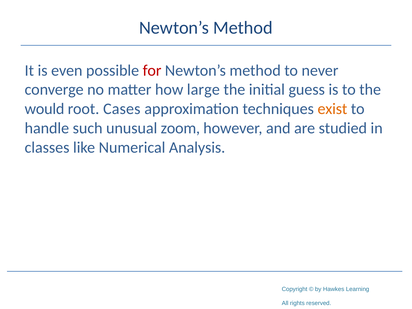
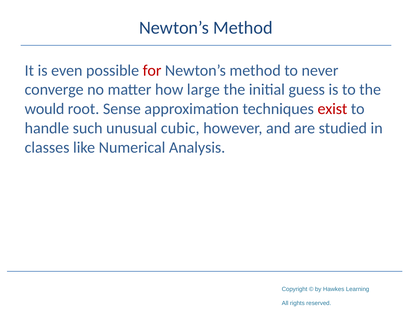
Cases: Cases -> Sense
exist colour: orange -> red
zoom: zoom -> cubic
